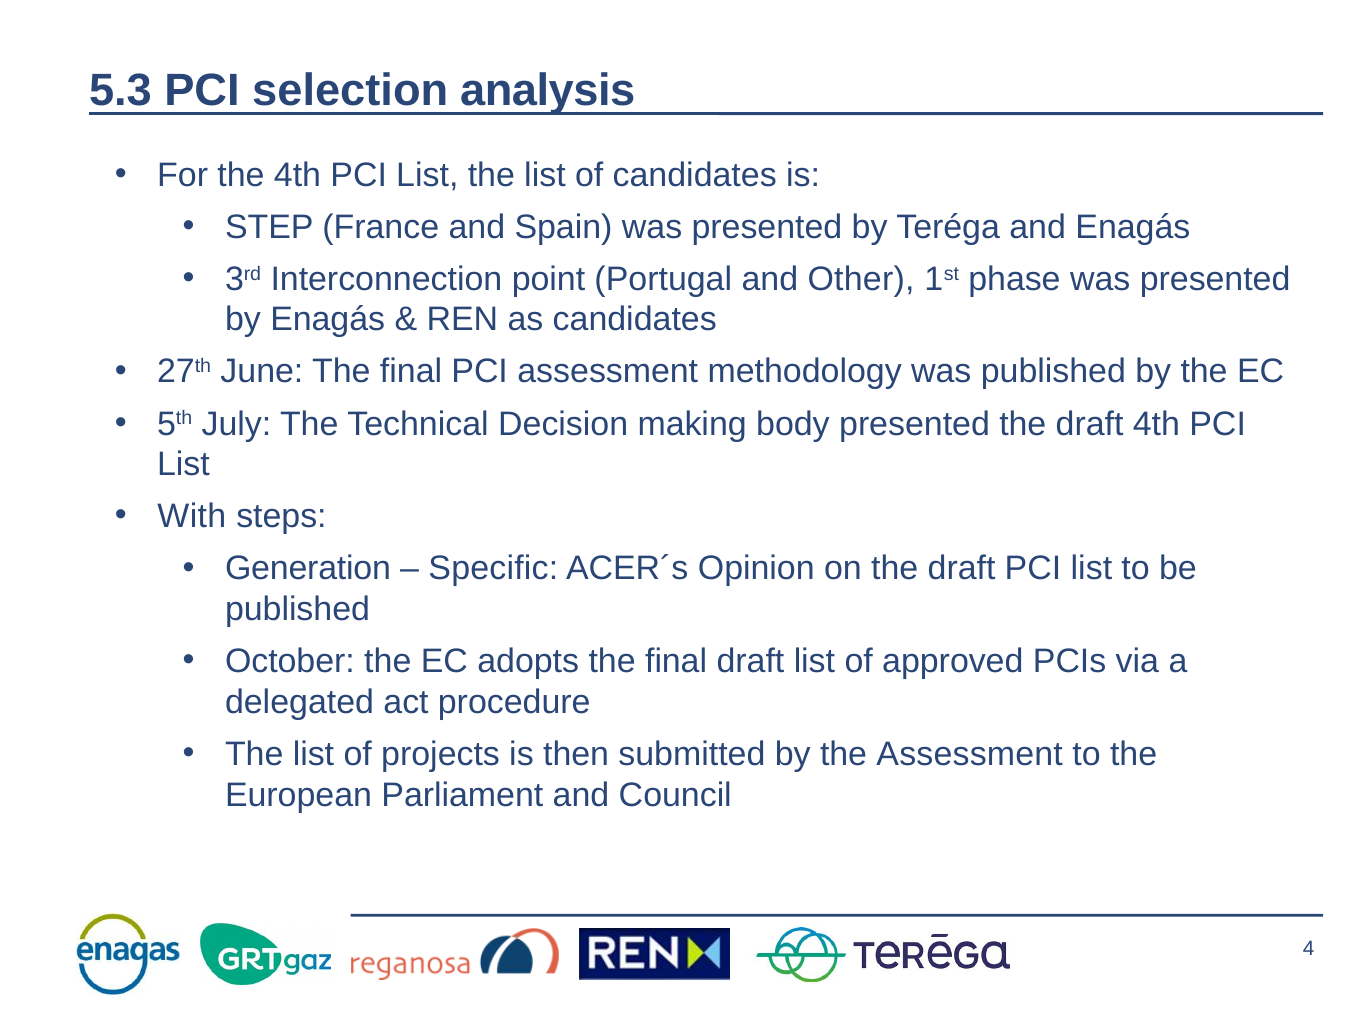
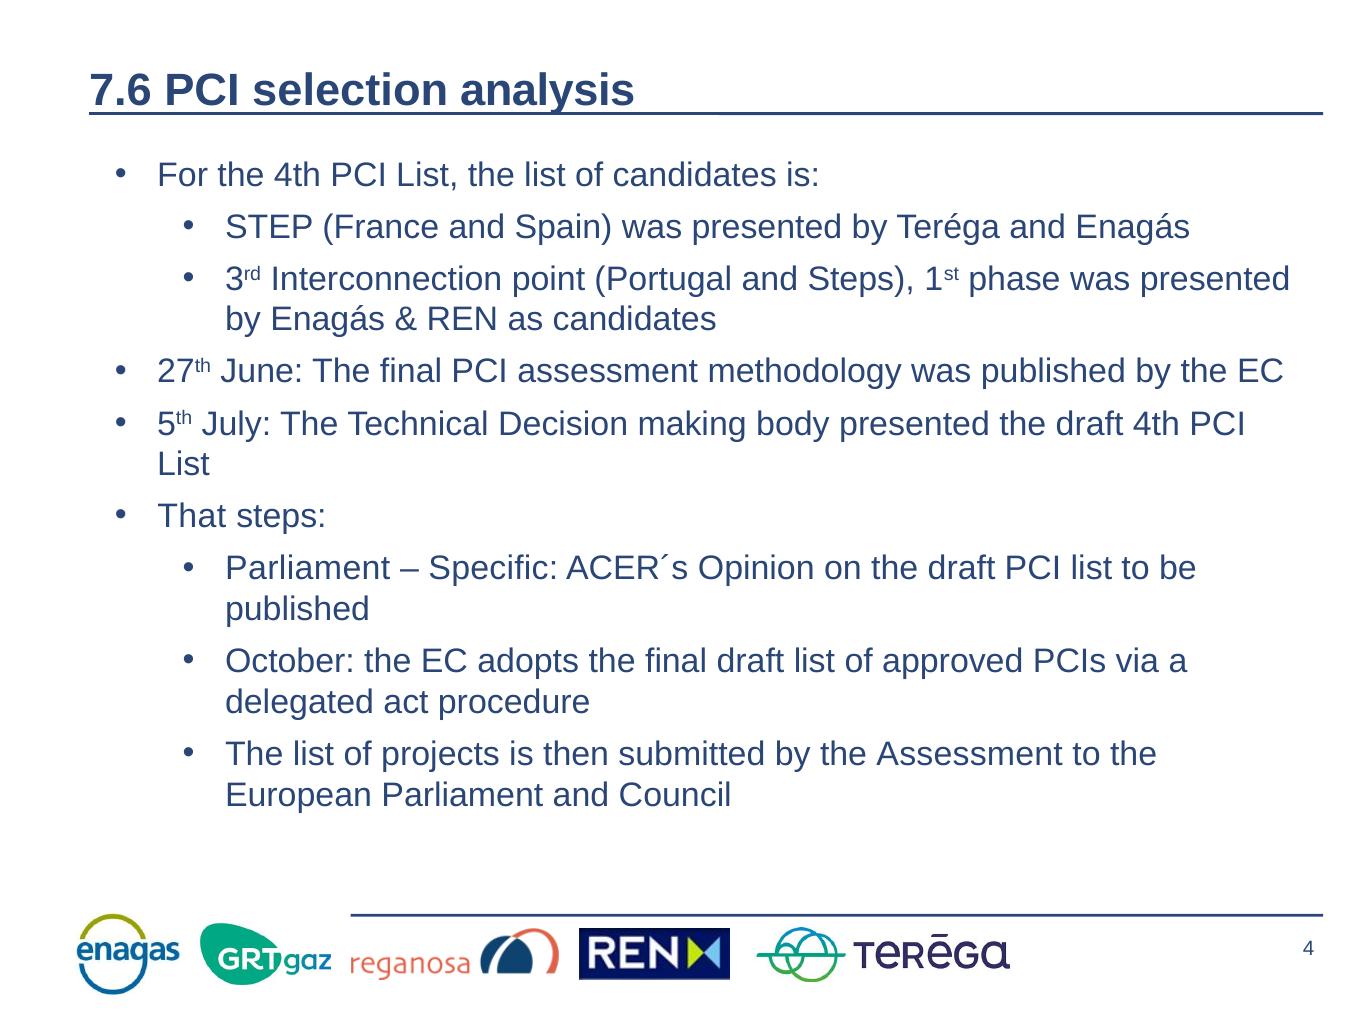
5.3: 5.3 -> 7.6
and Other: Other -> Steps
With: With -> That
Generation at (308, 569): Generation -> Parliament
